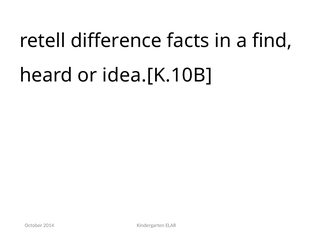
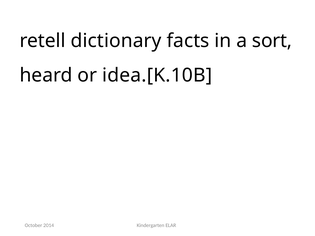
difference: difference -> dictionary
find: find -> sort
